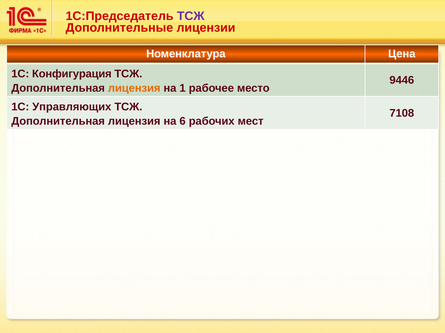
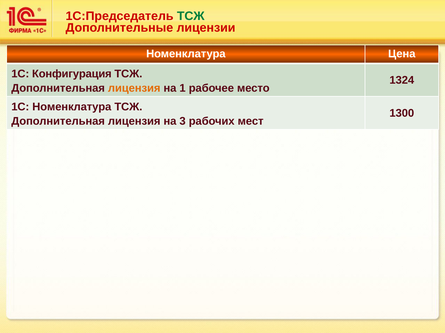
ТСЖ at (191, 16) colour: purple -> green
9446: 9446 -> 1324
1С Управляющих: Управляющих -> Номенклатура
7108: 7108 -> 1300
6: 6 -> 3
